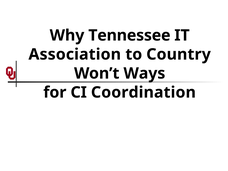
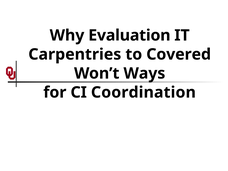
Tennessee: Tennessee -> Evaluation
Association: Association -> Carpentries
Country: Country -> Covered
